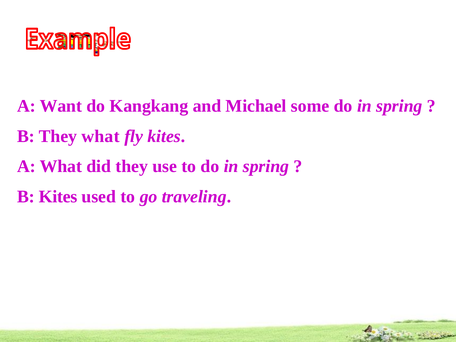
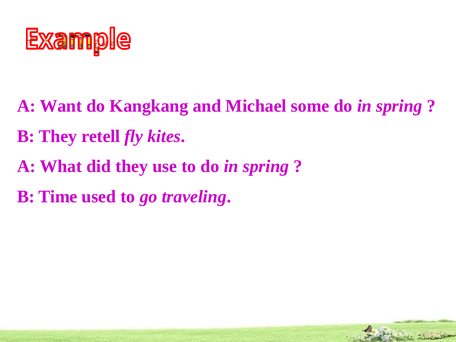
They what: what -> retell
B Kites: Kites -> Time
